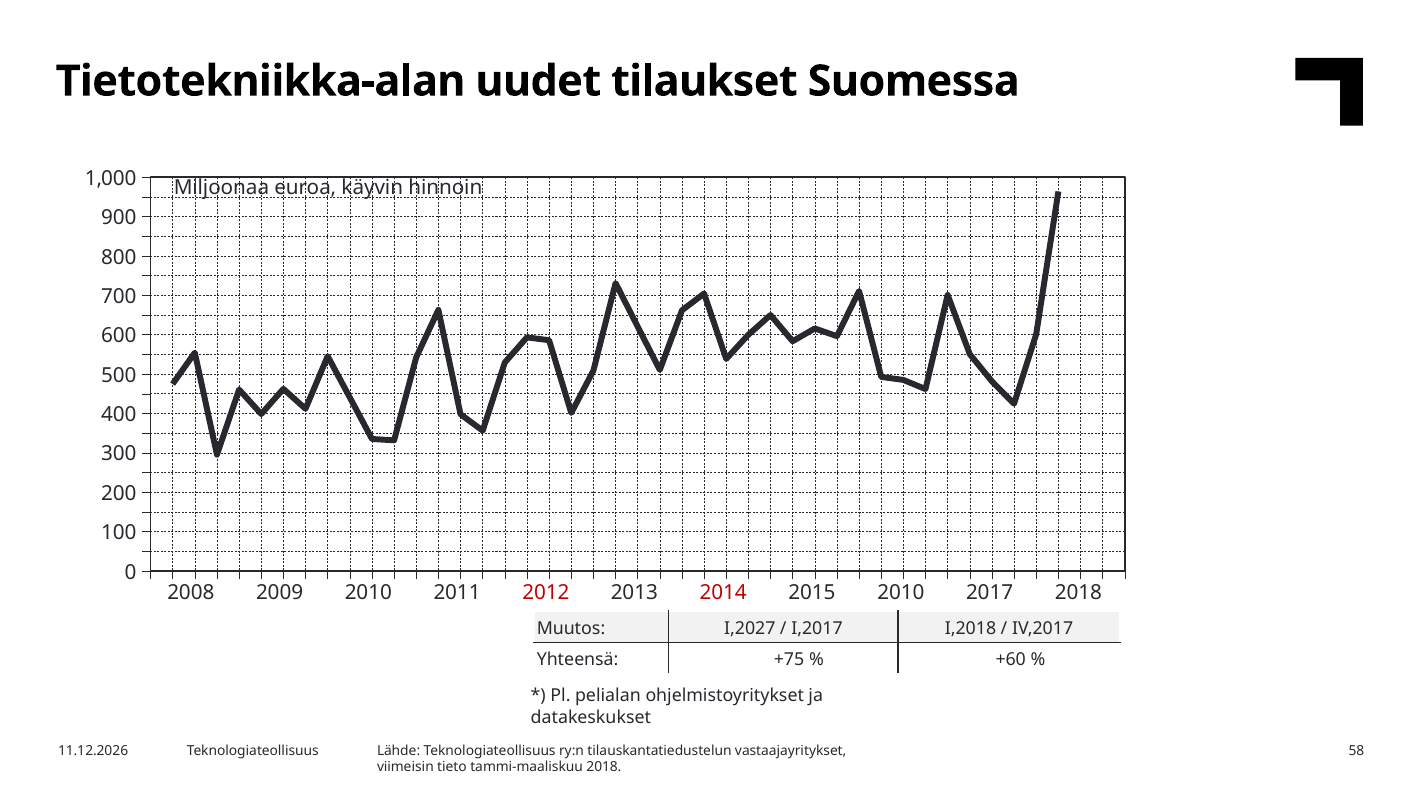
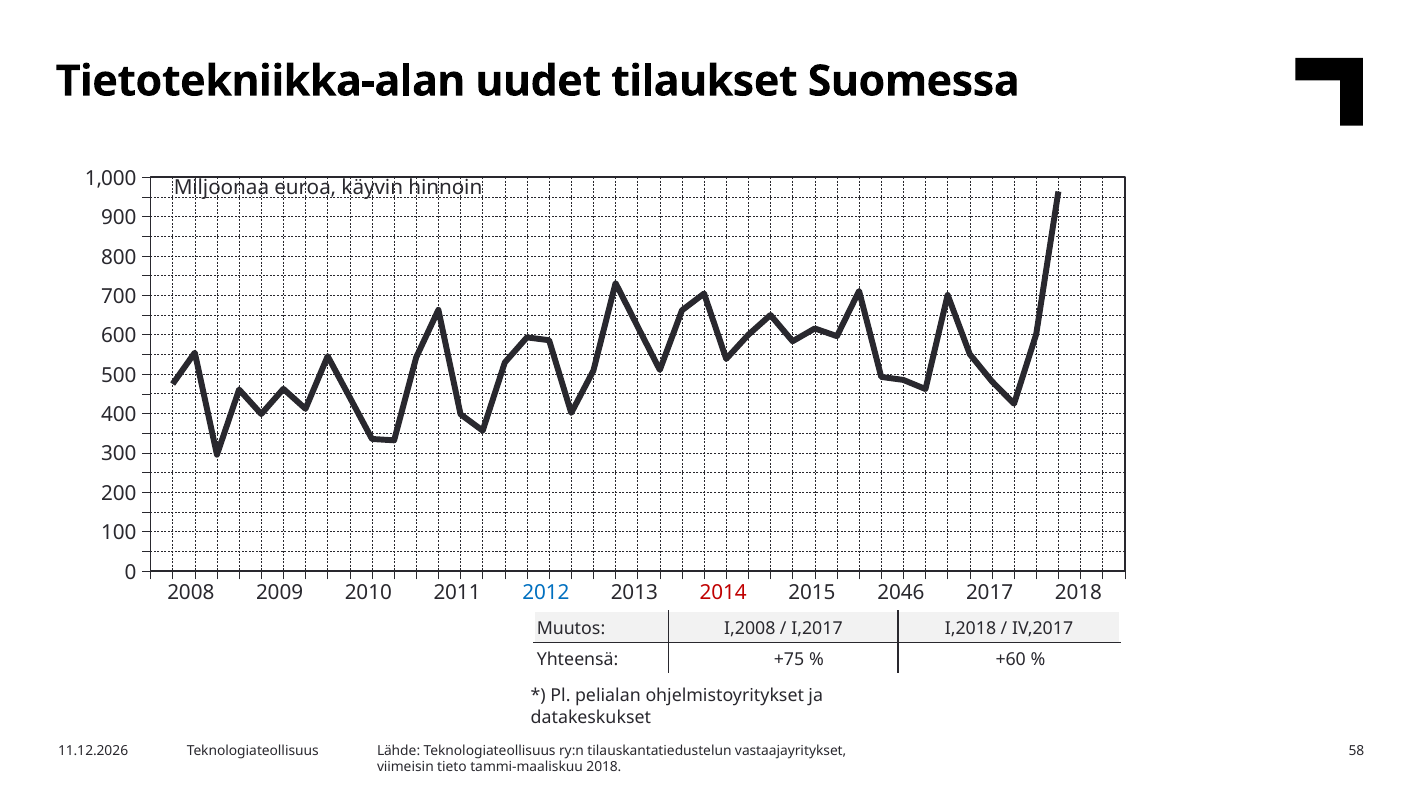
2012 colour: red -> blue
2015 2010: 2010 -> 2046
I,2027: I,2027 -> I,2008
